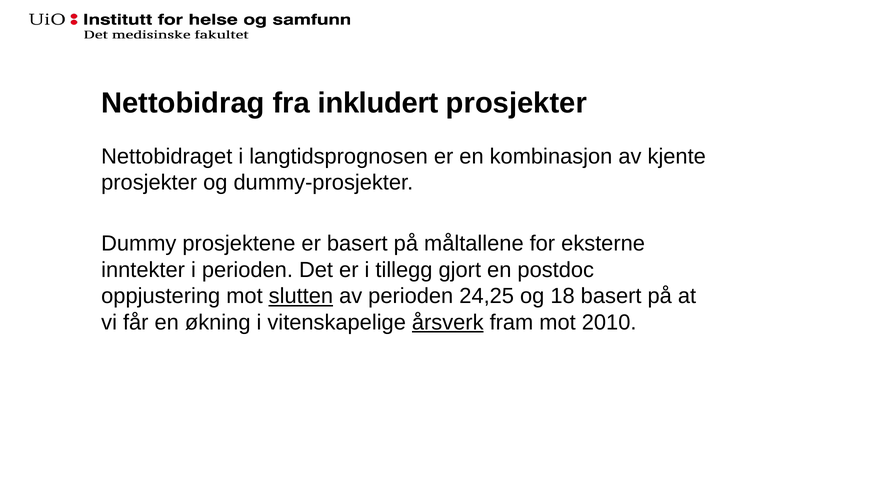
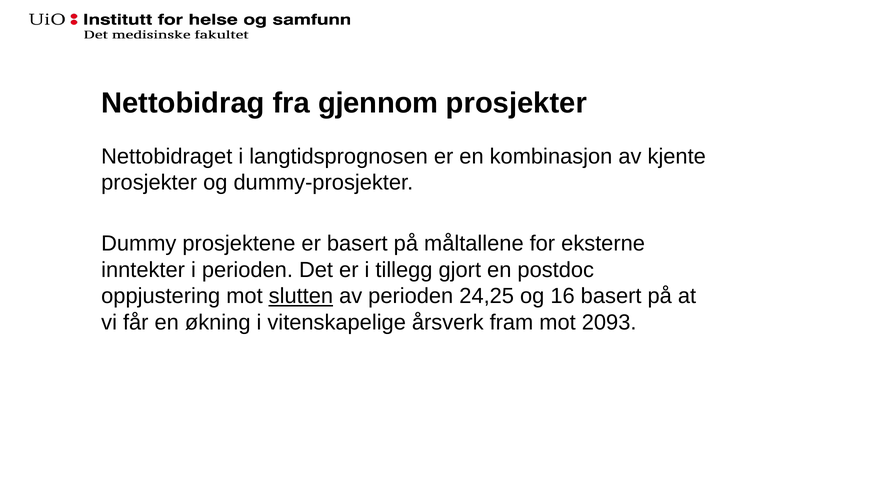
inkludert: inkludert -> gjennom
18: 18 -> 16
årsverk underline: present -> none
2010: 2010 -> 2093
